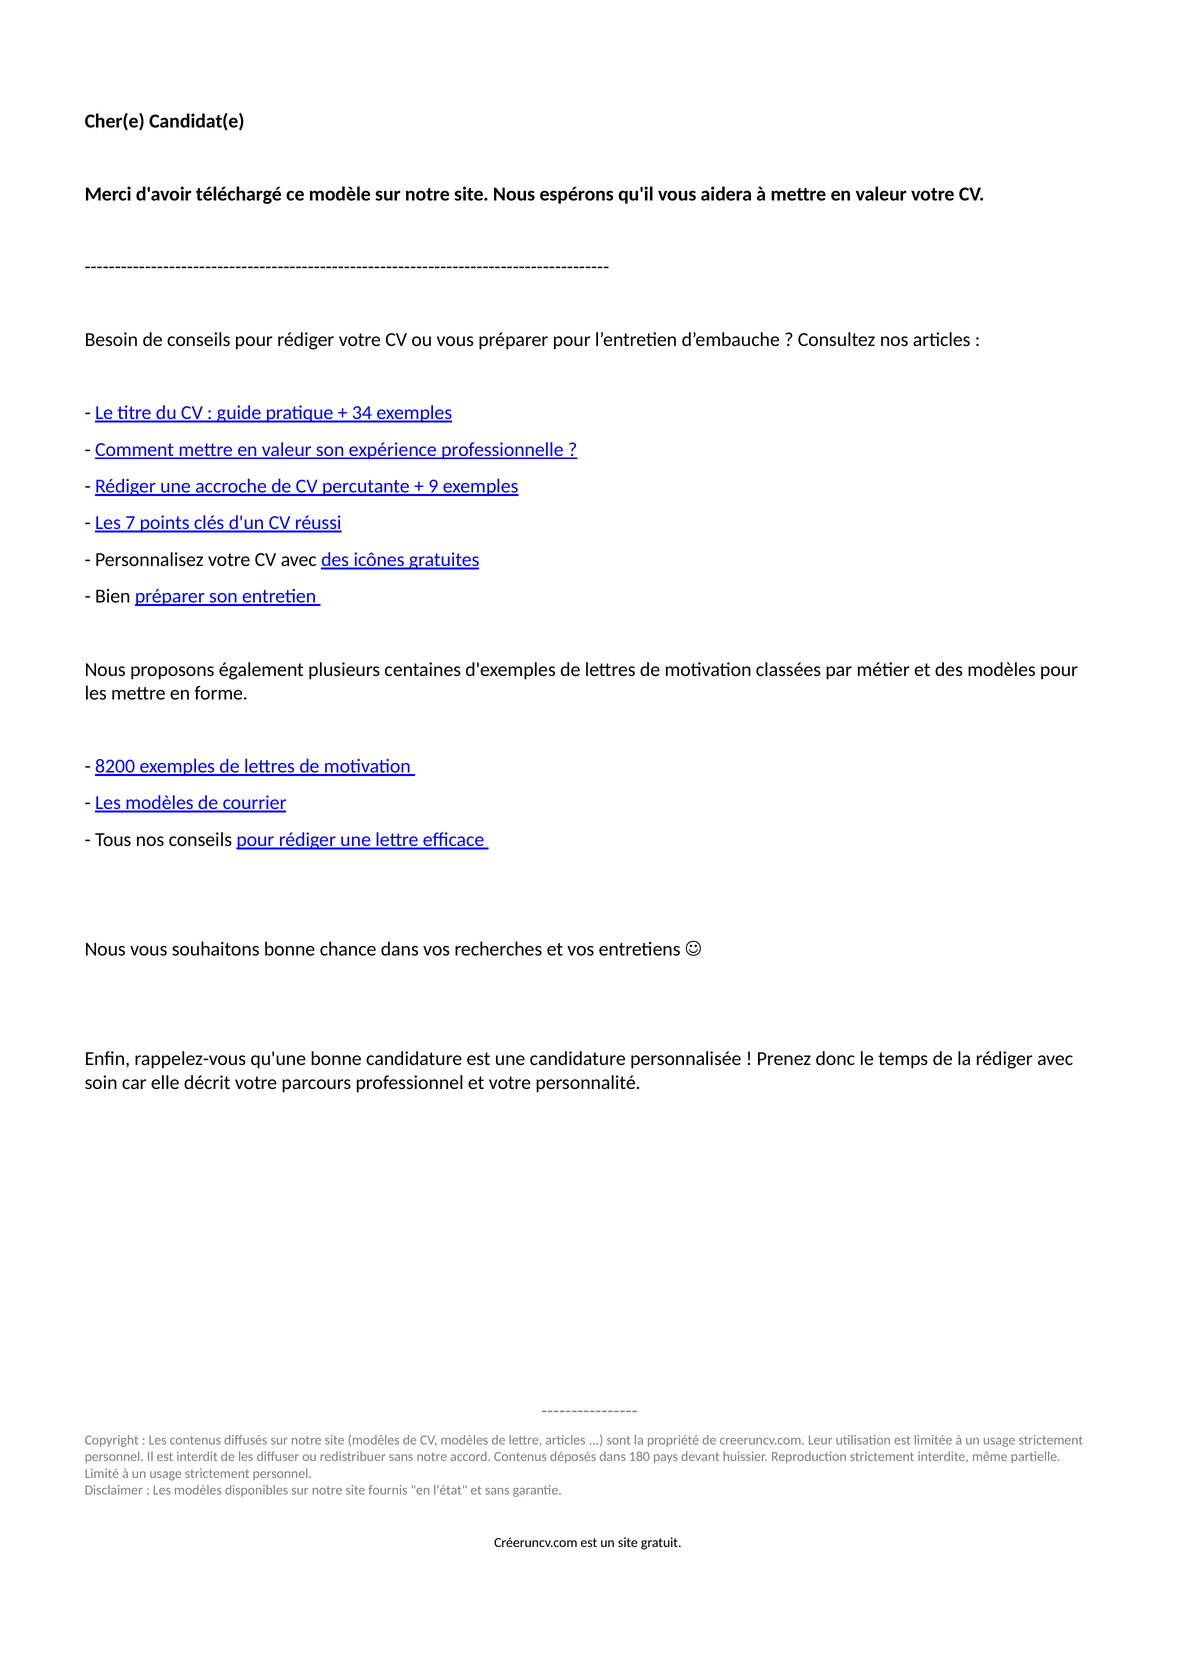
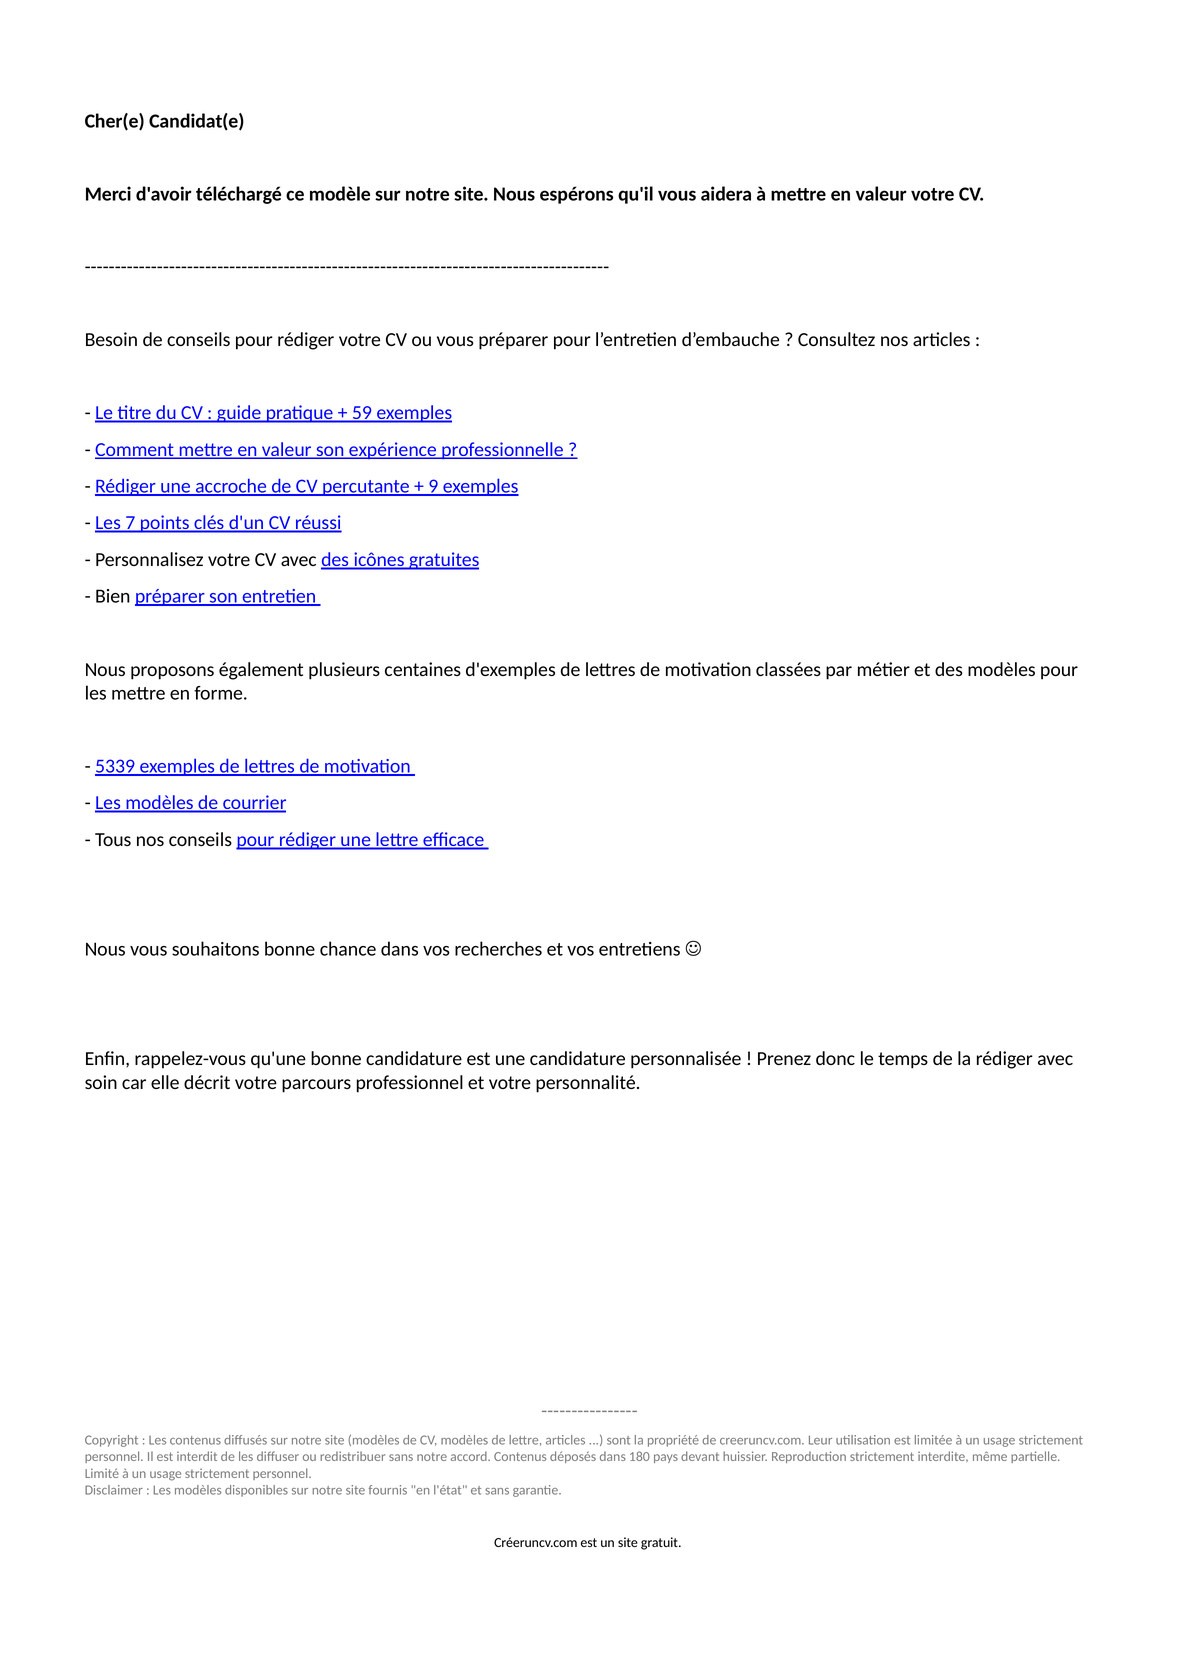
34: 34 -> 59
8200: 8200 -> 5339
